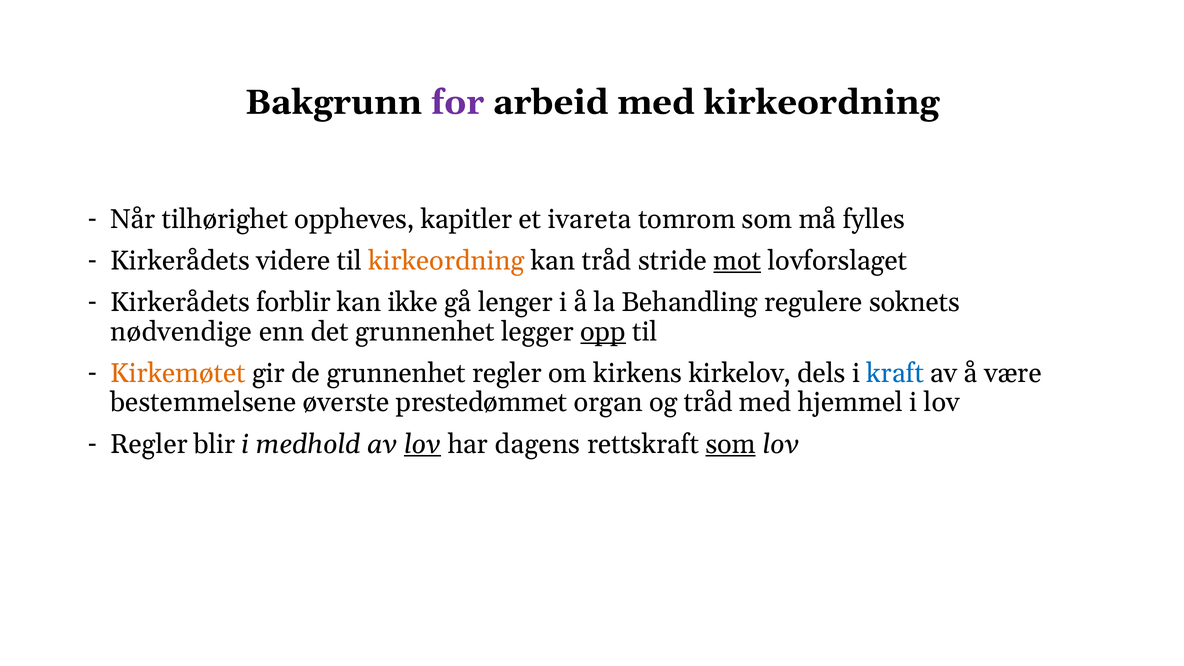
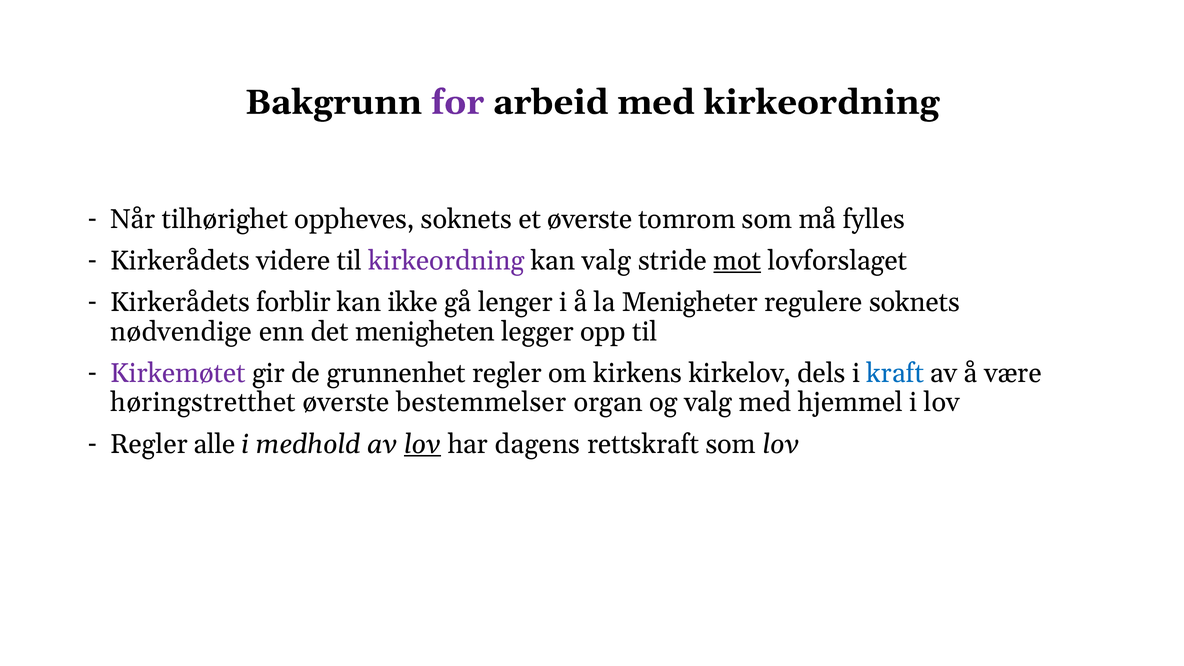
oppheves kapitler: kapitler -> soknets
et ivareta: ivareta -> øverste
kirkeordning at (446, 261) colour: orange -> purple
kan tråd: tråd -> valg
Behandling: Behandling -> Menigheter
det grunnenhet: grunnenhet -> menigheten
opp underline: present -> none
Kirkemøtet colour: orange -> purple
bestemmelsene: bestemmelsene -> høringstretthet
prestedømmet: prestedømmet -> bestemmelser
og tråd: tråd -> valg
blir: blir -> alle
som at (731, 444) underline: present -> none
